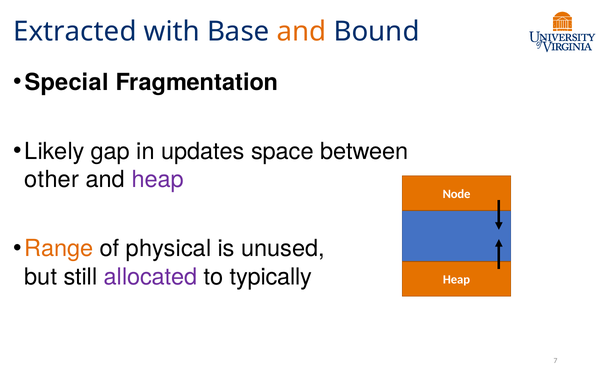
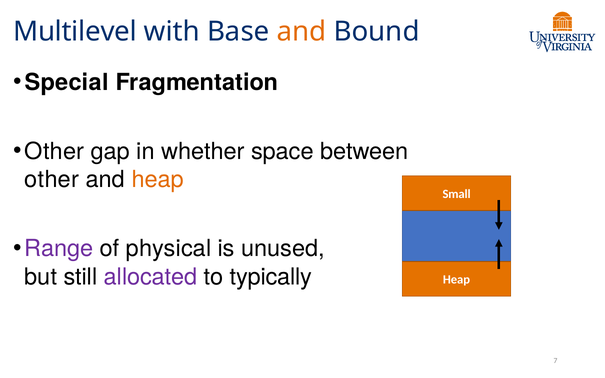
Extracted: Extracted -> Multilevel
Likely at (54, 151): Likely -> Other
updates: updates -> whether
heap at (158, 180) colour: purple -> orange
Node: Node -> Small
Range colour: orange -> purple
